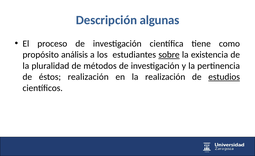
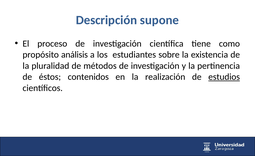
algunas: algunas -> supone
sobre underline: present -> none
éstos realización: realización -> contenidos
